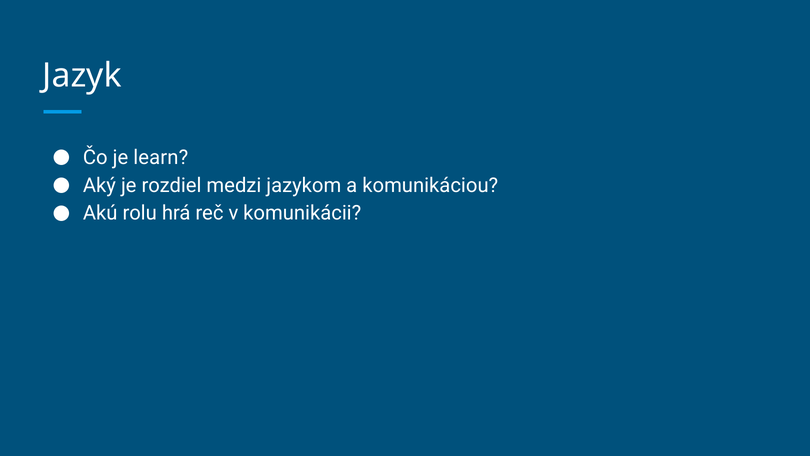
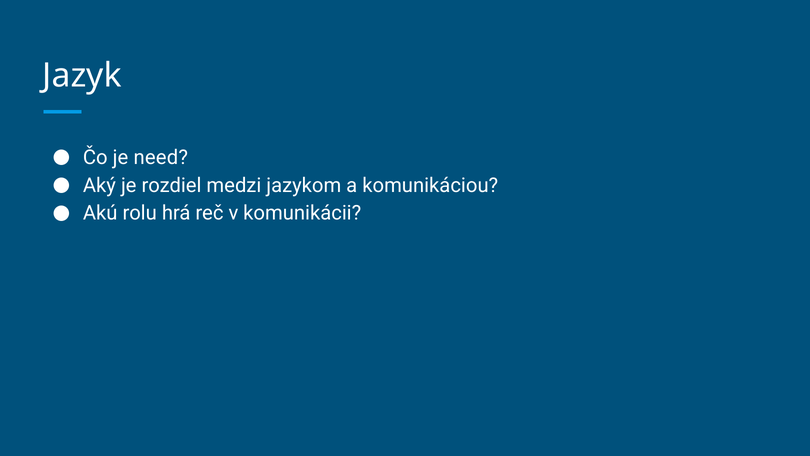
learn: learn -> need
